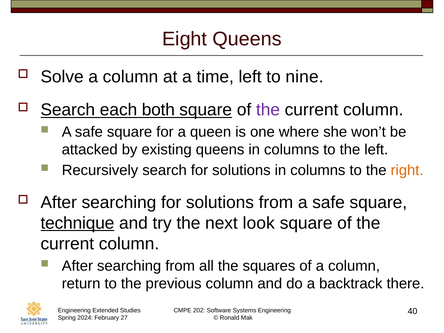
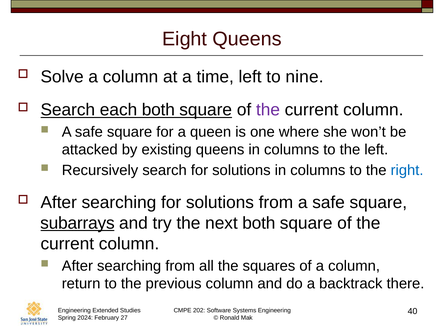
right colour: orange -> blue
technique: technique -> subarrays
next look: look -> both
